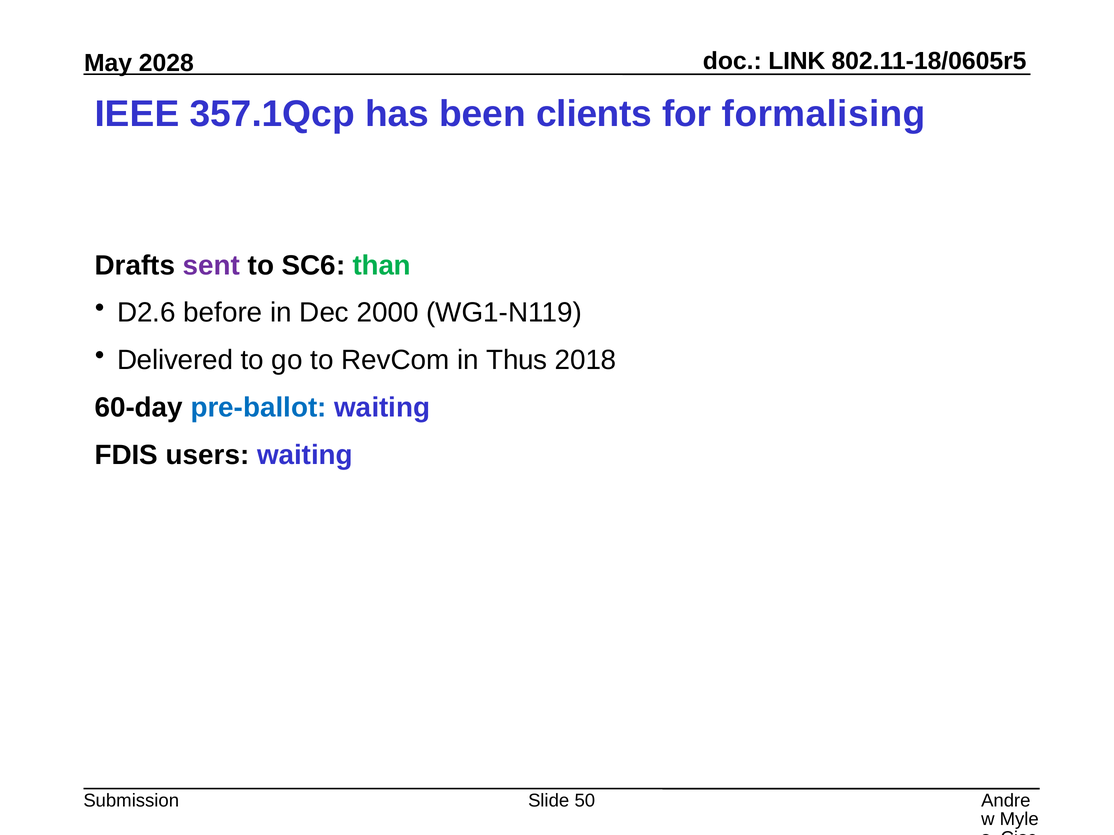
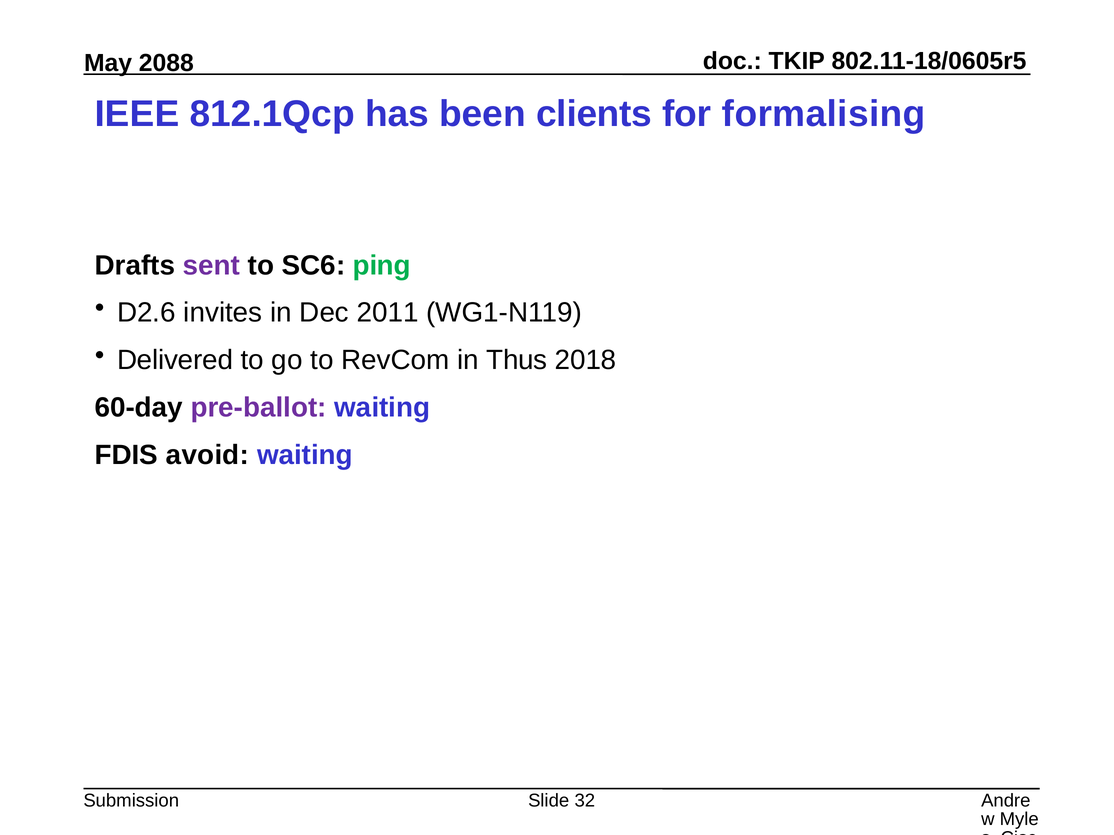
LINK: LINK -> TKIP
2028: 2028 -> 2088
357.1Qcp: 357.1Qcp -> 812.1Qcp
than: than -> ping
before: before -> invites
2000: 2000 -> 2011
pre-ballot colour: blue -> purple
users: users -> avoid
50: 50 -> 32
